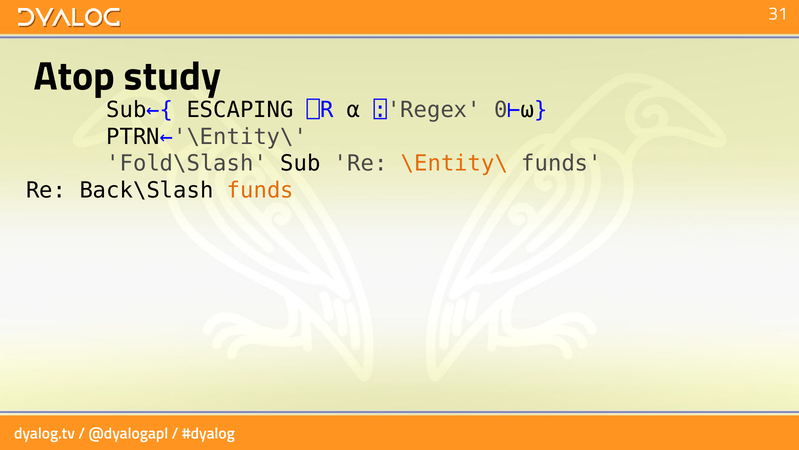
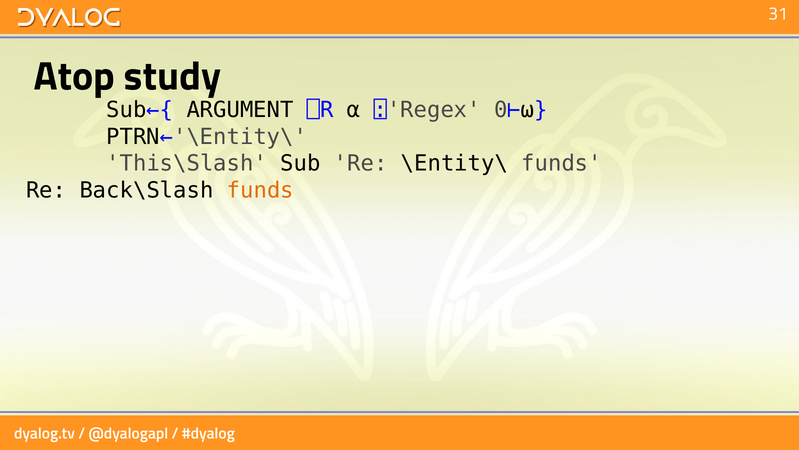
ESCAPING: ESCAPING -> ARGUMENT
Fold\Slash: Fold\Slash -> This\Slash
\Entity\ colour: orange -> black
